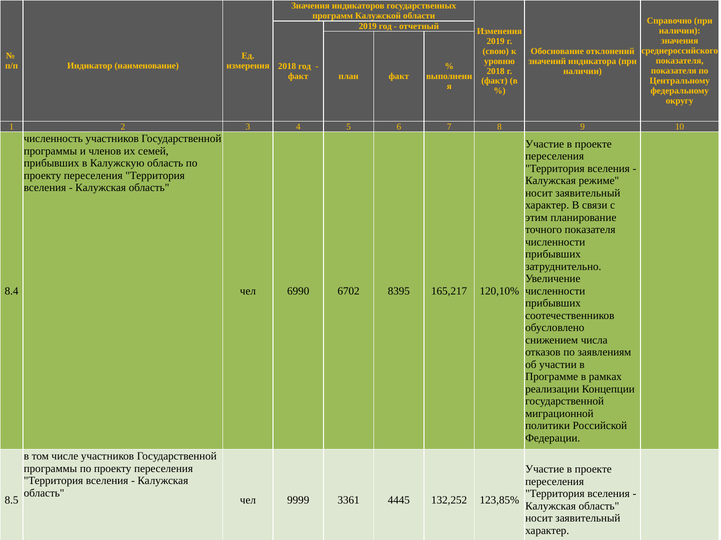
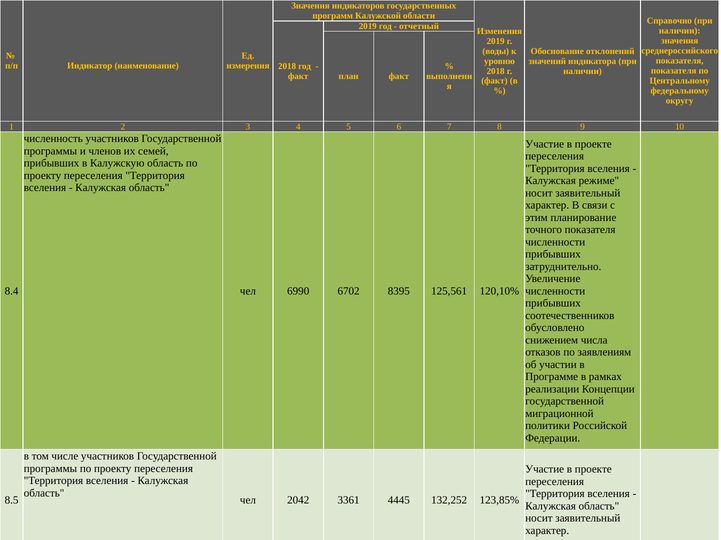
свою: свою -> воды
165,217: 165,217 -> 125,561
9999: 9999 -> 2042
